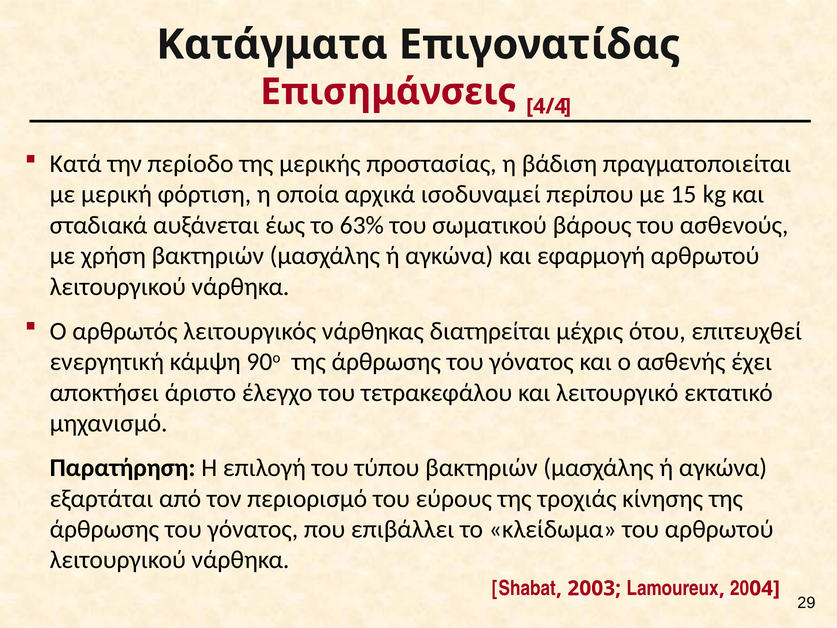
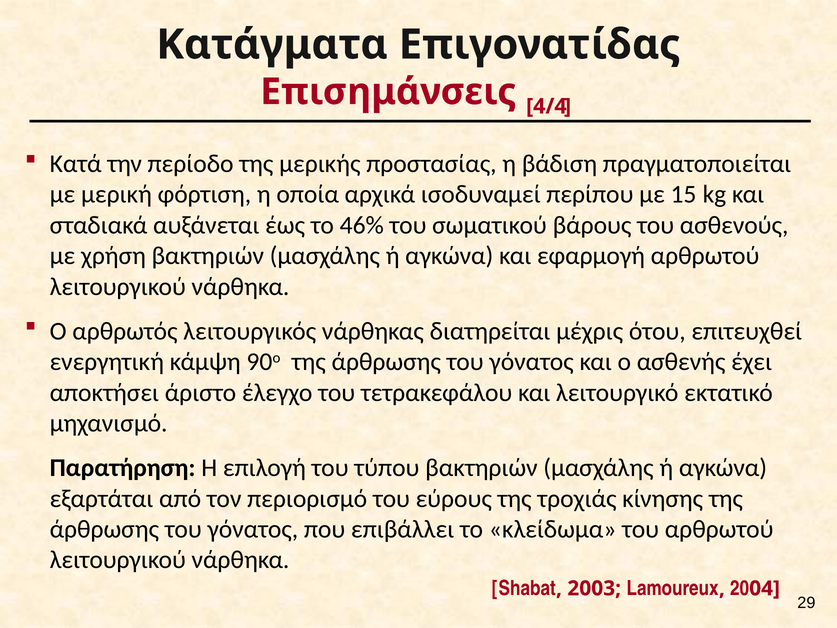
63%: 63% -> 46%
